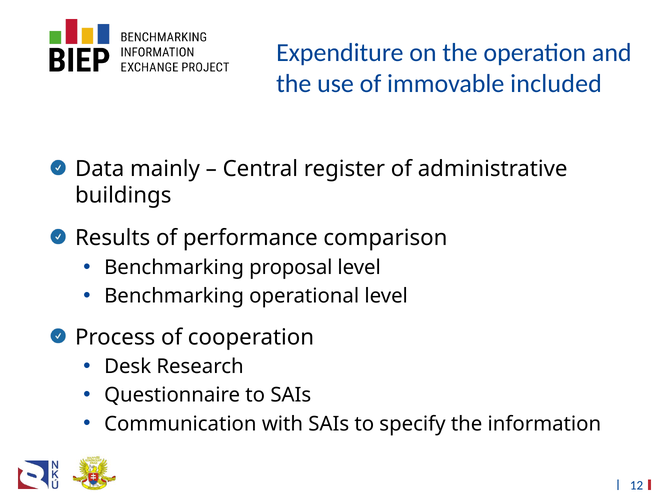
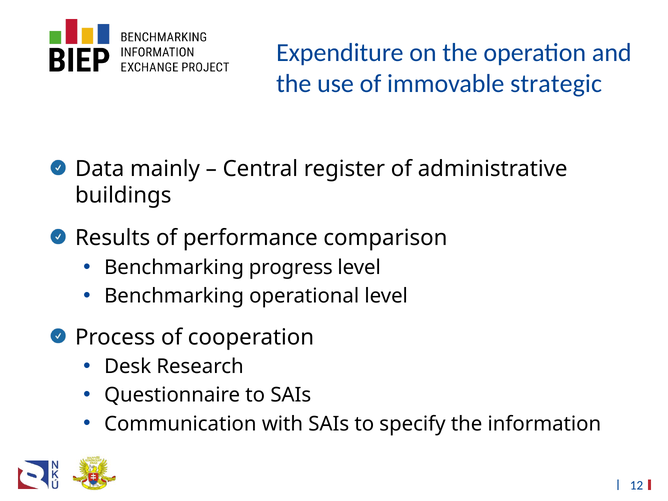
included: included -> strategic
proposal: proposal -> progress
